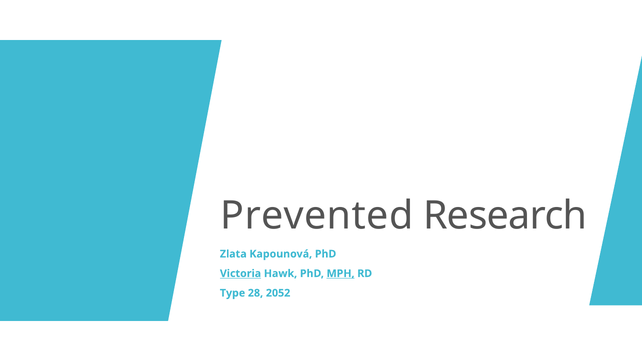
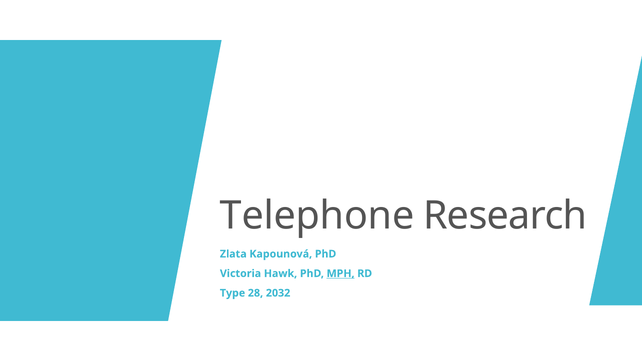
Prevented: Prevented -> Telephone
Victoria underline: present -> none
2052: 2052 -> 2032
